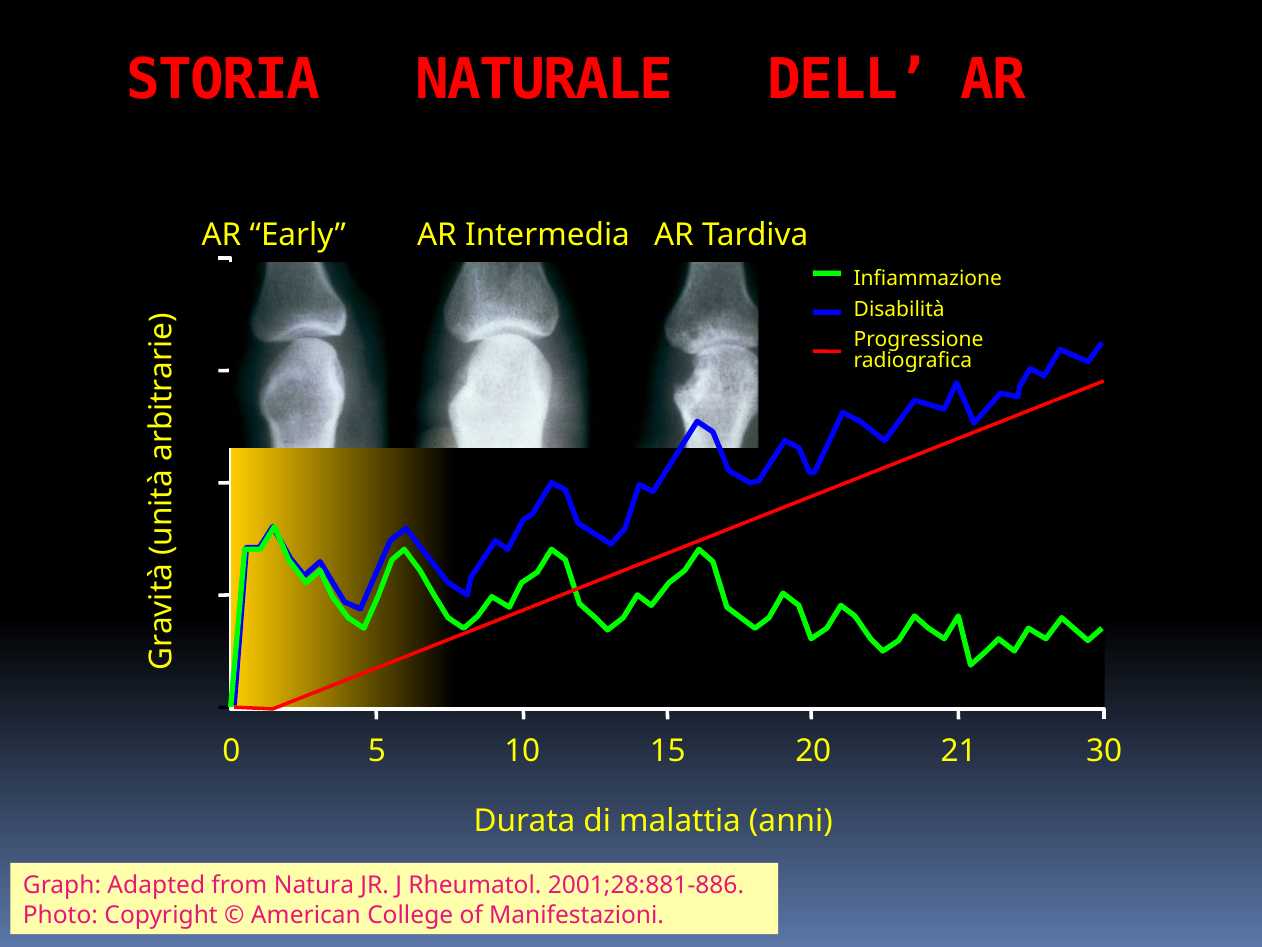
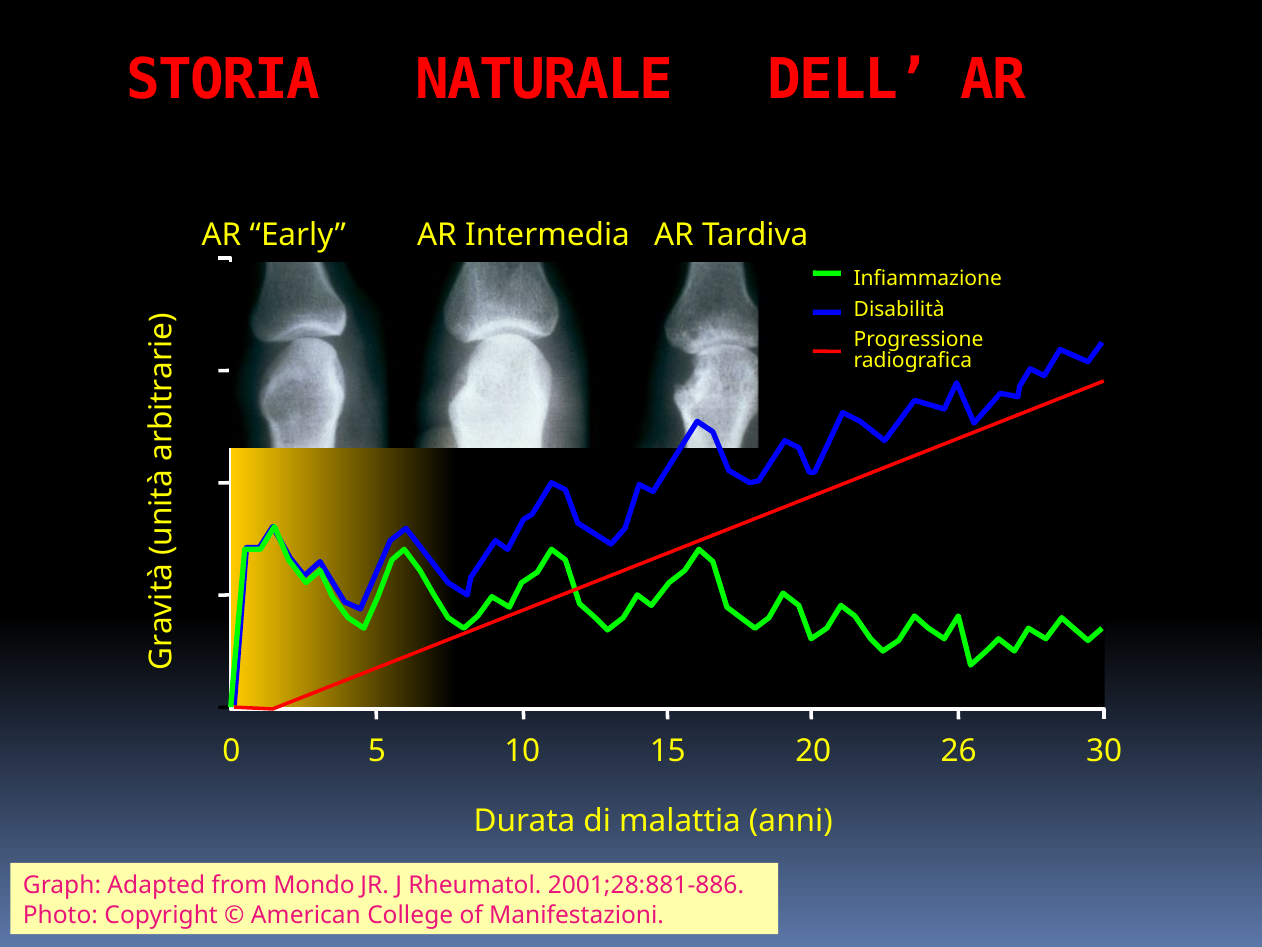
21: 21 -> 26
Natura: Natura -> Mondo
